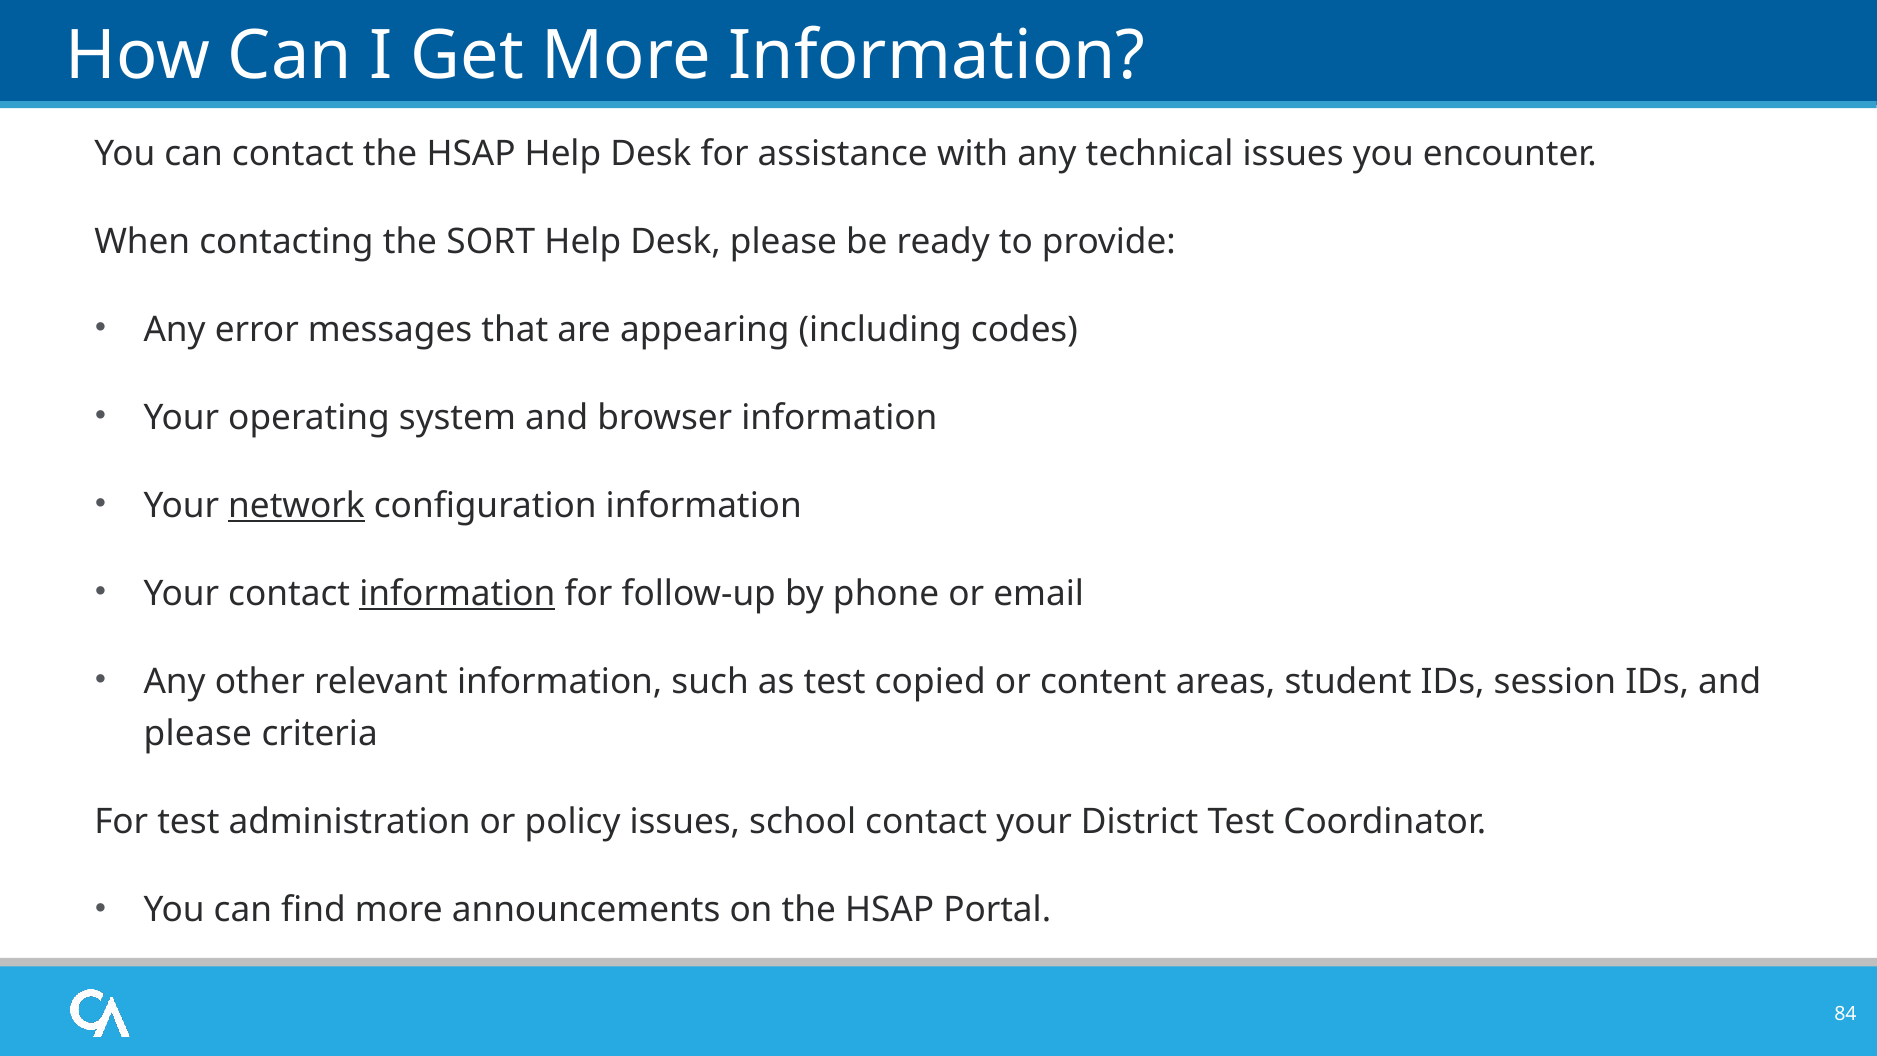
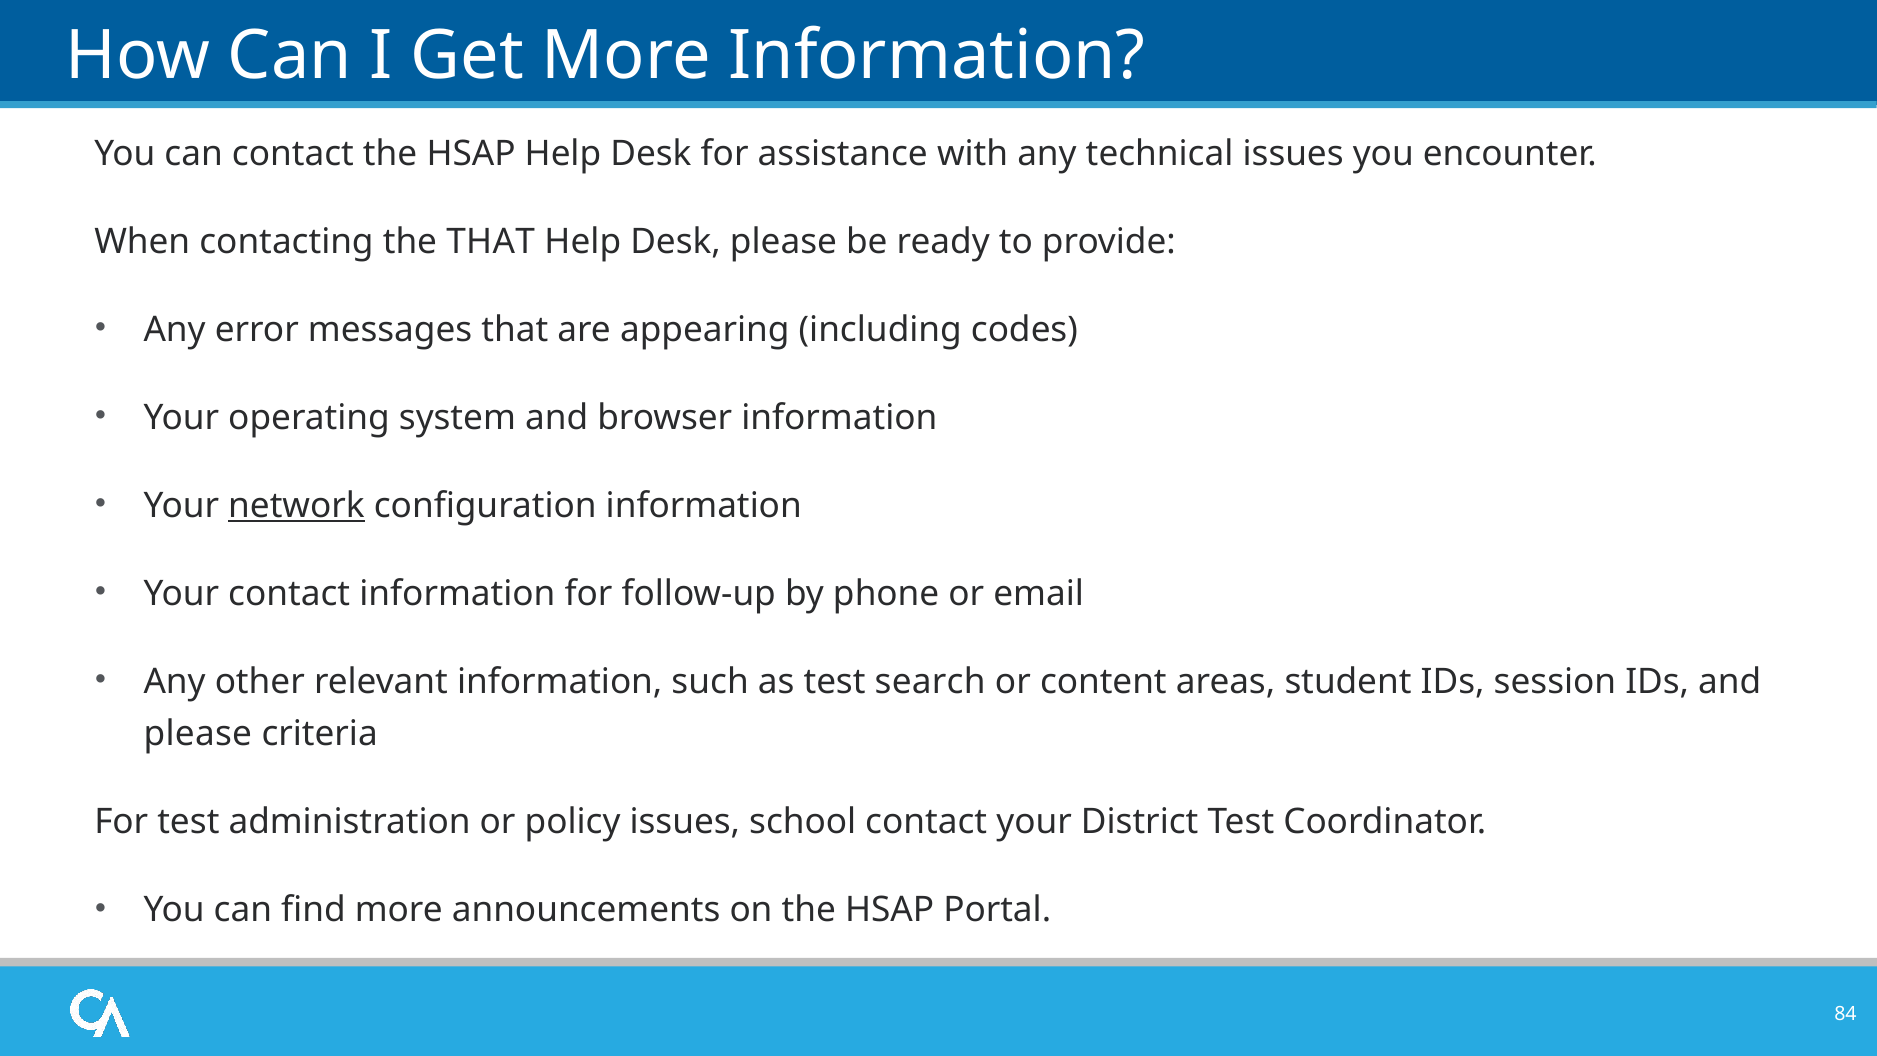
the SORT: SORT -> THAT
information at (457, 593) underline: present -> none
copied: copied -> search
